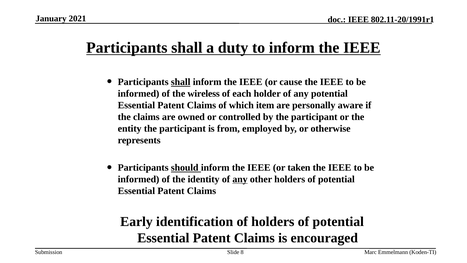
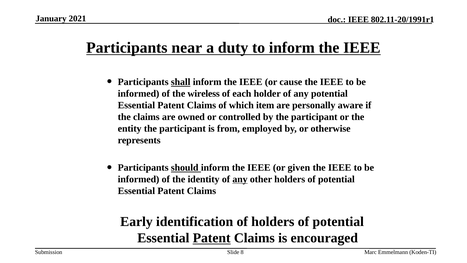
shall at (187, 48): shall -> near
taken: taken -> given
Patent at (212, 238) underline: none -> present
